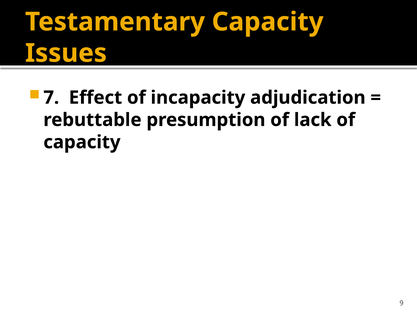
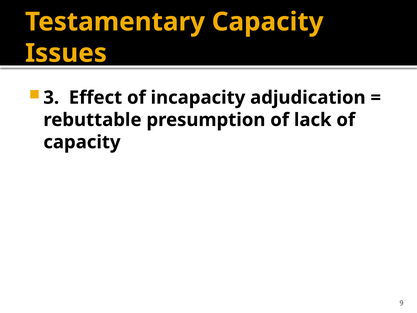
7: 7 -> 3
